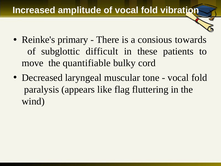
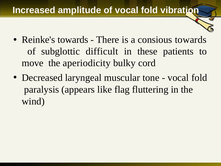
Reinke's primary: primary -> towards
quantifiable: quantifiable -> aperiodicity
